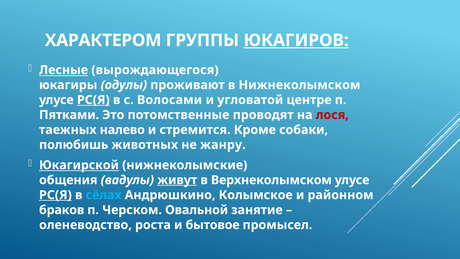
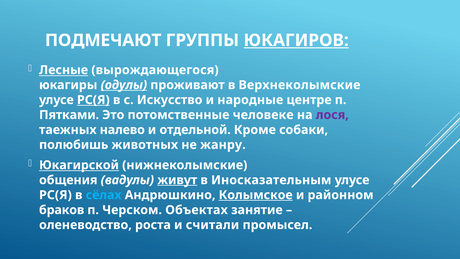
ХАРАКТЕРОМ: ХАРАКТЕРОМ -> ПОДМЕЧАЮТ
одулы underline: none -> present
Нижнеколымском: Нижнеколымском -> Верхнеколымские
Волосами: Волосами -> Искусство
угловатой: угловатой -> народные
проводят: проводят -> человеке
лося colour: red -> purple
стремится: стремится -> отдельной
Верхнеколымском: Верхнеколымском -> Иносказательным
РС(Я at (55, 195) underline: present -> none
Колымское underline: none -> present
Овальной: Овальной -> Объектах
бытовое: бытовое -> считали
